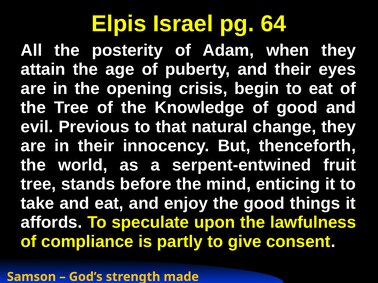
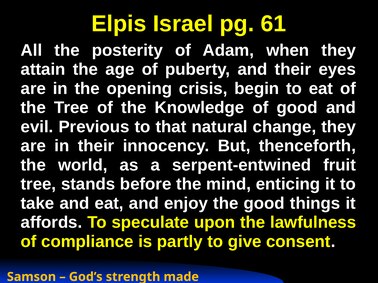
64: 64 -> 61
